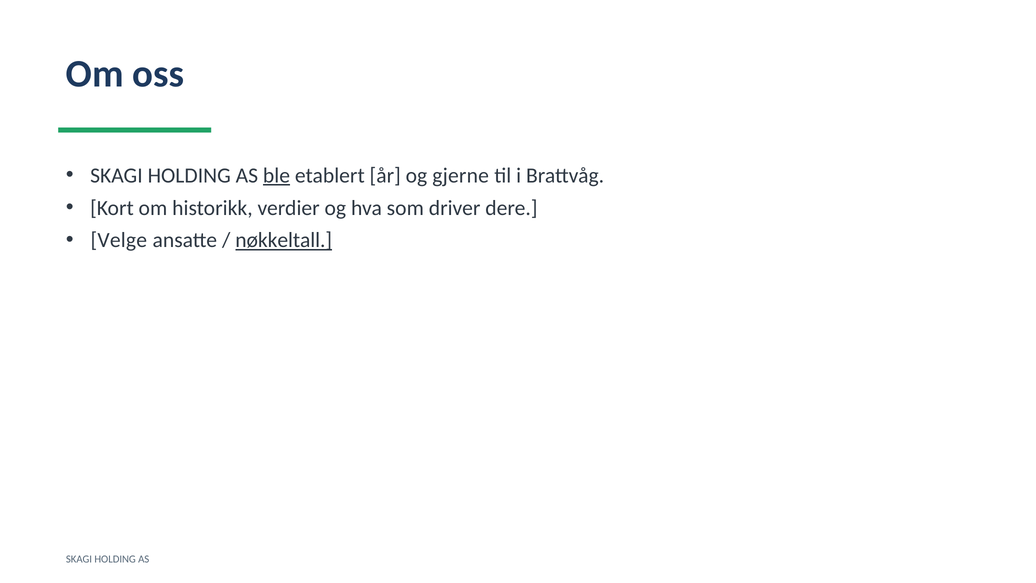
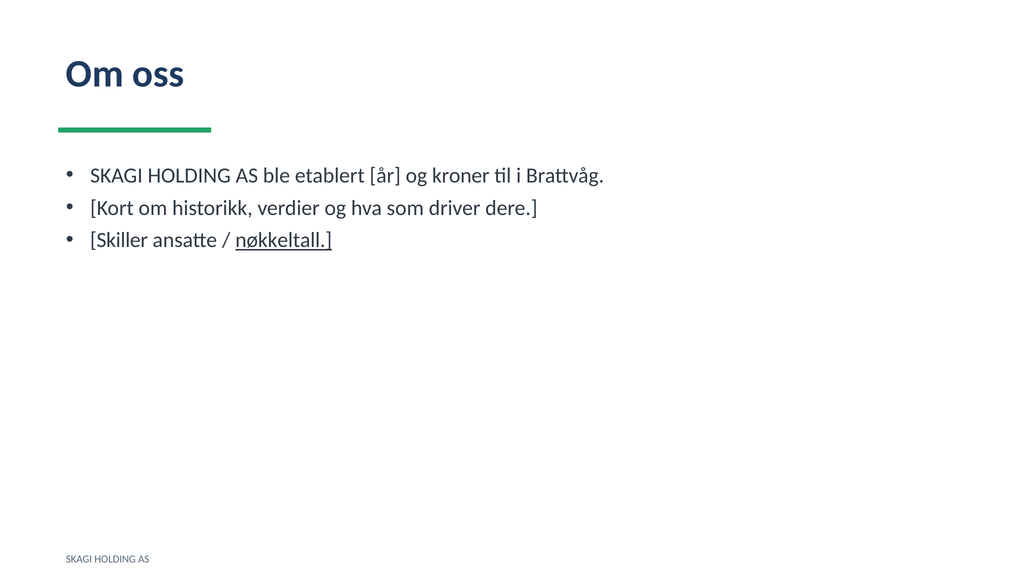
ble underline: present -> none
gjerne: gjerne -> kroner
Velge: Velge -> Skiller
